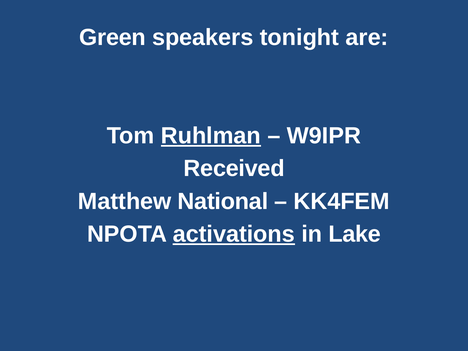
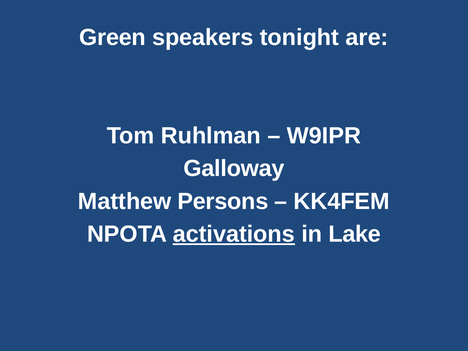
Ruhlman underline: present -> none
Received: Received -> Galloway
National: National -> Persons
